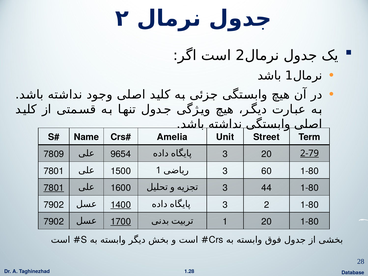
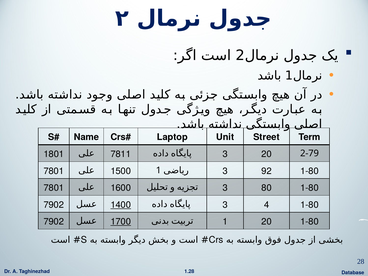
Amelia: Amelia -> Laptop
7809: 7809 -> 1801
9654: 9654 -> 7811
2-79 underline: present -> none
60: 60 -> 92
7801 at (54, 188) underline: present -> none
44: 44 -> 80
3 2: 2 -> 4
